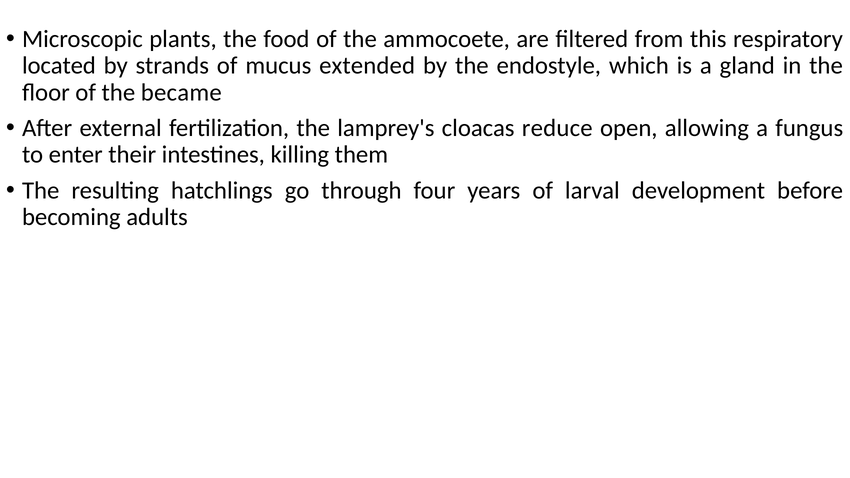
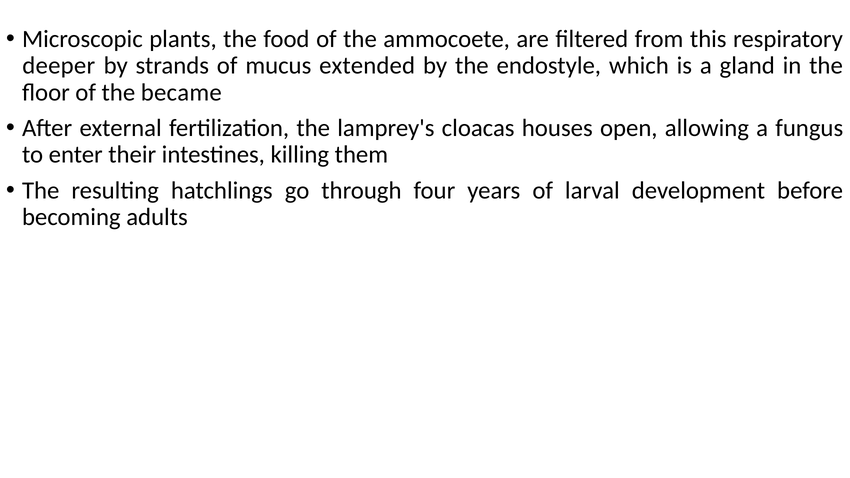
located: located -> deeper
reduce: reduce -> houses
